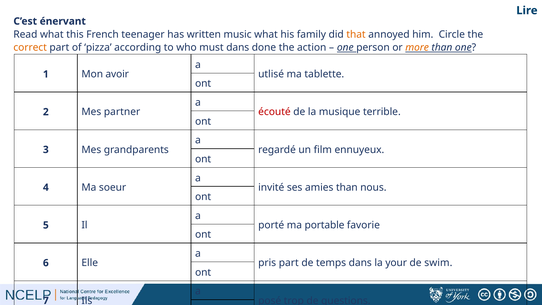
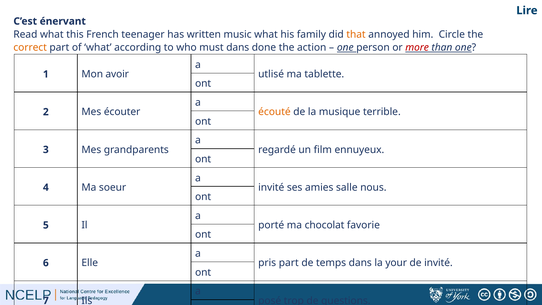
of pizza: pizza -> what
more colour: orange -> red
écouté colour: red -> orange
partner: partner -> écouter
amies than: than -> salle
portable: portable -> chocolat
de swim: swim -> invité
